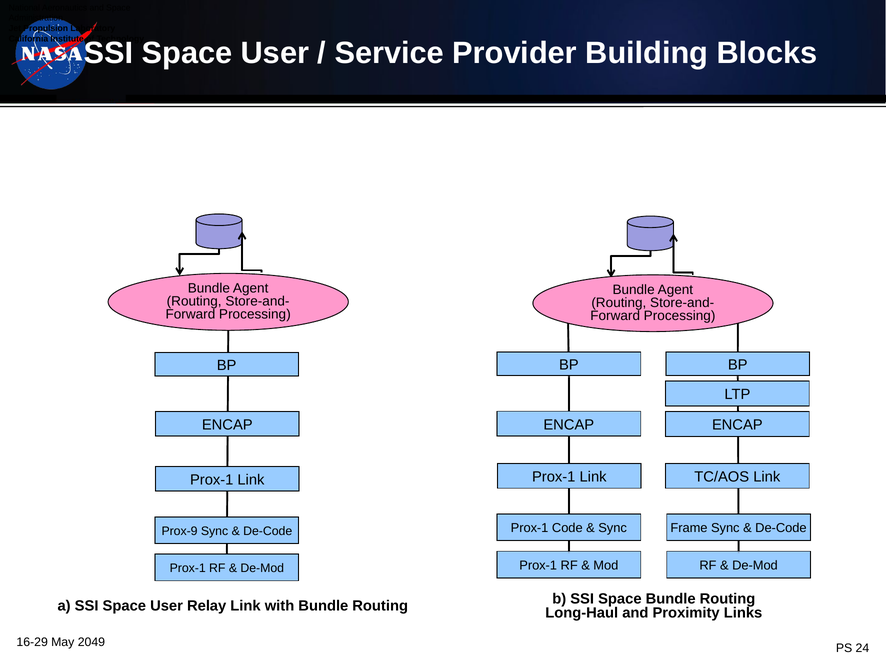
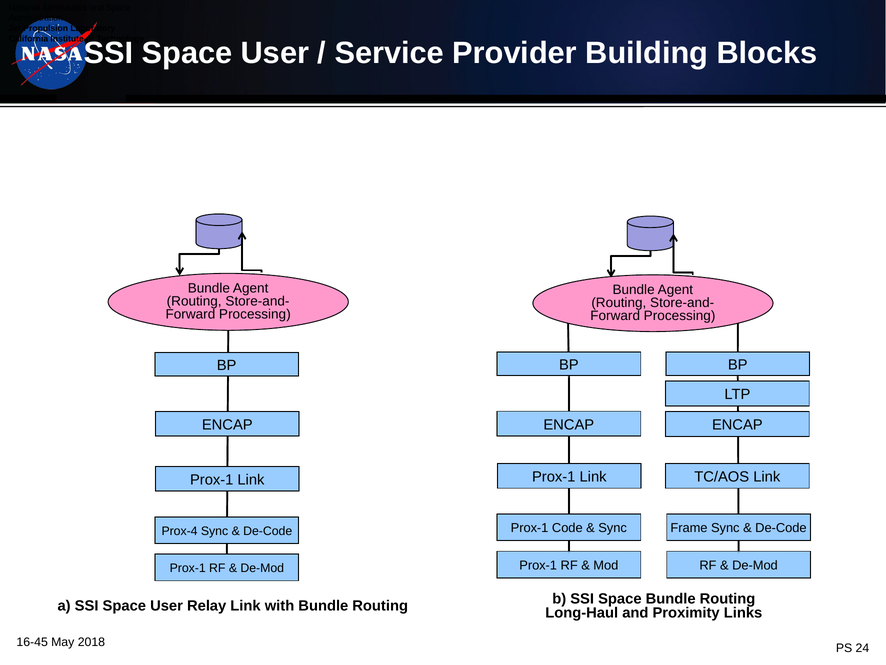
Prox-9: Prox-9 -> Prox-4
16-29: 16-29 -> 16-45
2049: 2049 -> 2018
